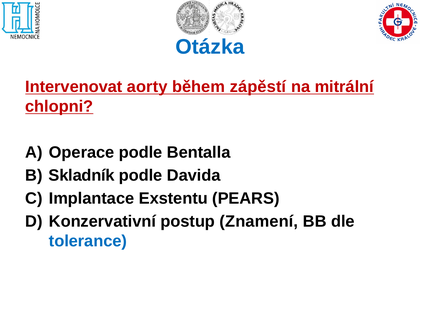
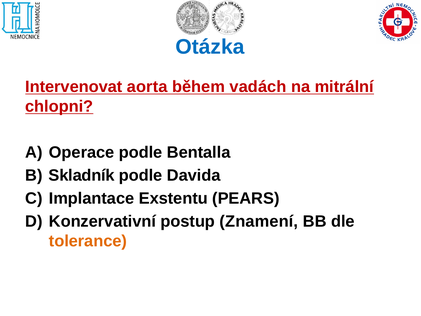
aorty: aorty -> aorta
zápěstí: zápěstí -> vadách
tolerance colour: blue -> orange
